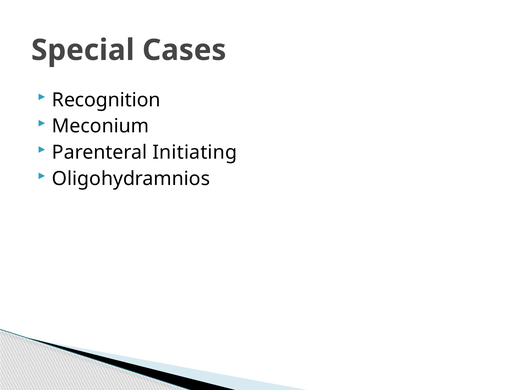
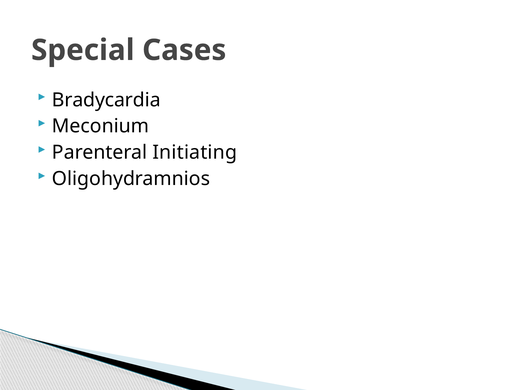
Recognition: Recognition -> Bradycardia
